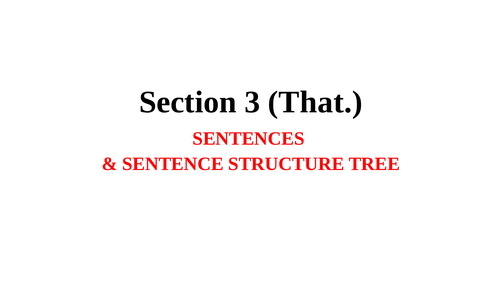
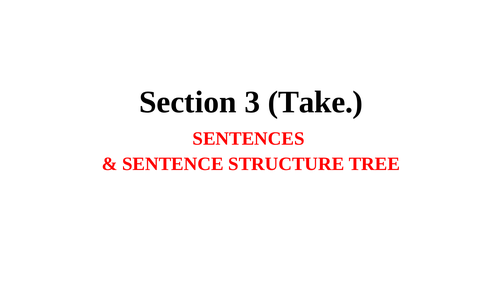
That: That -> Take
